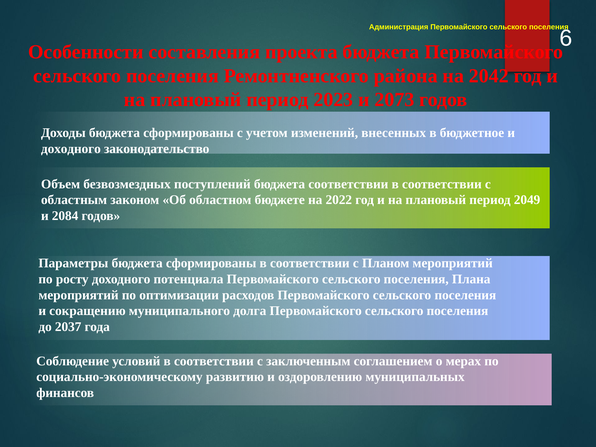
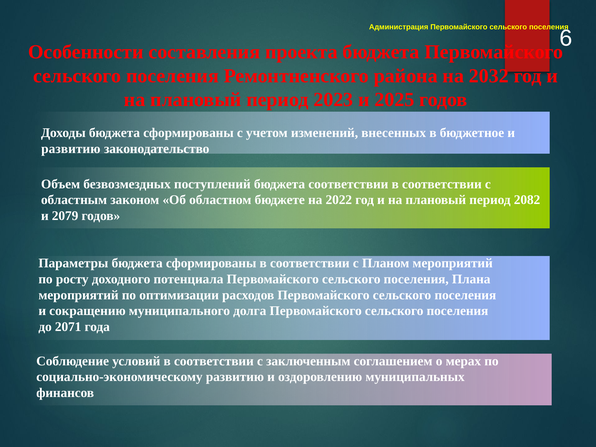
2042: 2042 -> 2032
2073: 2073 -> 2025
доходного at (71, 149): доходного -> развитию
2049: 2049 -> 2082
2084: 2084 -> 2079
2037: 2037 -> 2071
